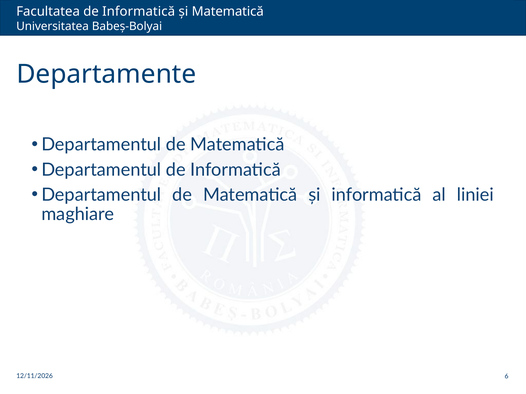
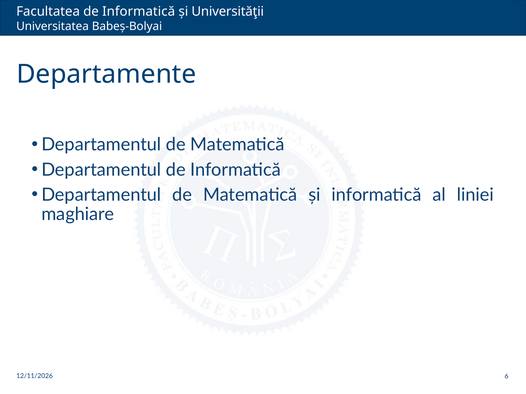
și Matematică: Matematică -> Universităţii
